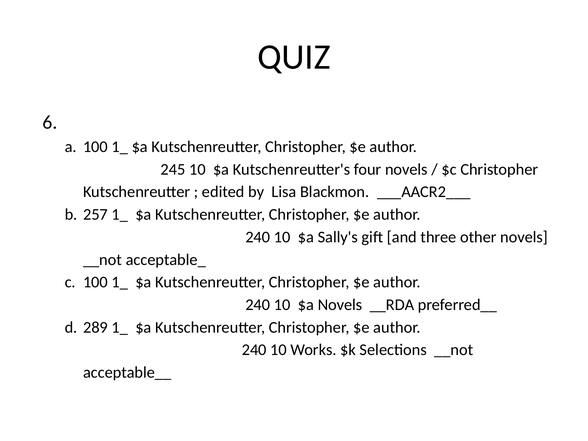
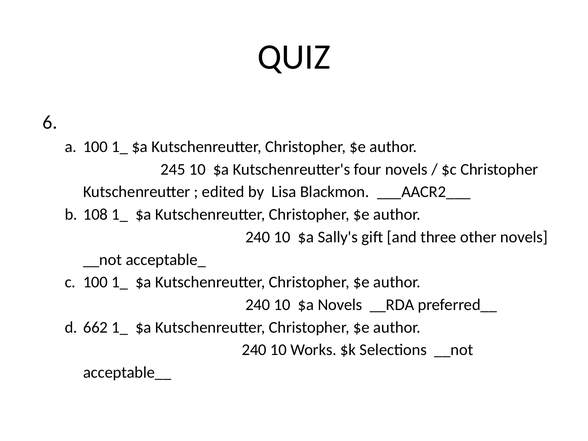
257: 257 -> 108
289: 289 -> 662
